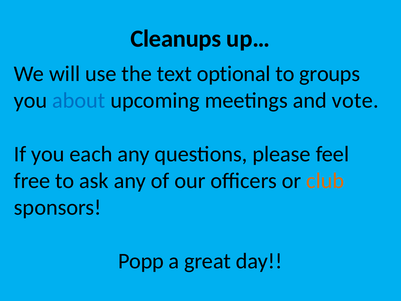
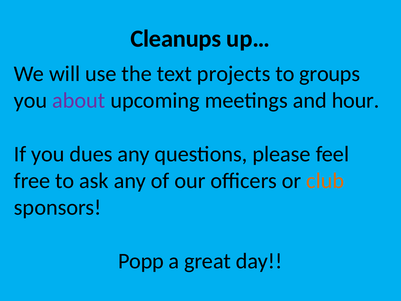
optional: optional -> projects
about colour: blue -> purple
vote: vote -> hour
each: each -> dues
